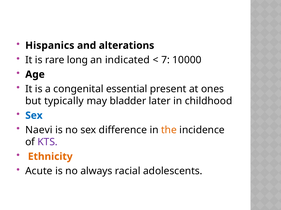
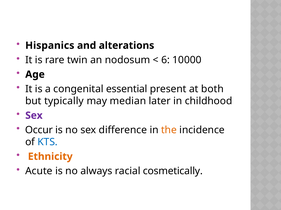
long: long -> twin
indicated: indicated -> nodosum
7: 7 -> 6
ones: ones -> both
bladder: bladder -> median
Sex at (34, 116) colour: blue -> purple
Naevi: Naevi -> Occur
KTS colour: purple -> blue
adolescents: adolescents -> cosmetically
